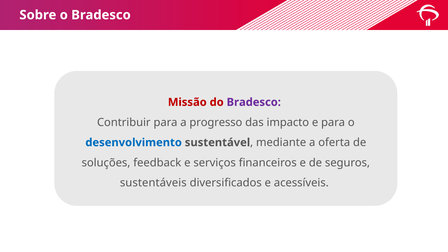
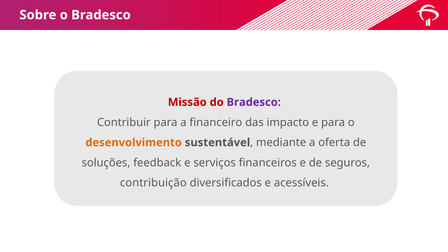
progresso: progresso -> financeiro
desenvolvimento colour: blue -> orange
sustentáveis: sustentáveis -> contribuição
